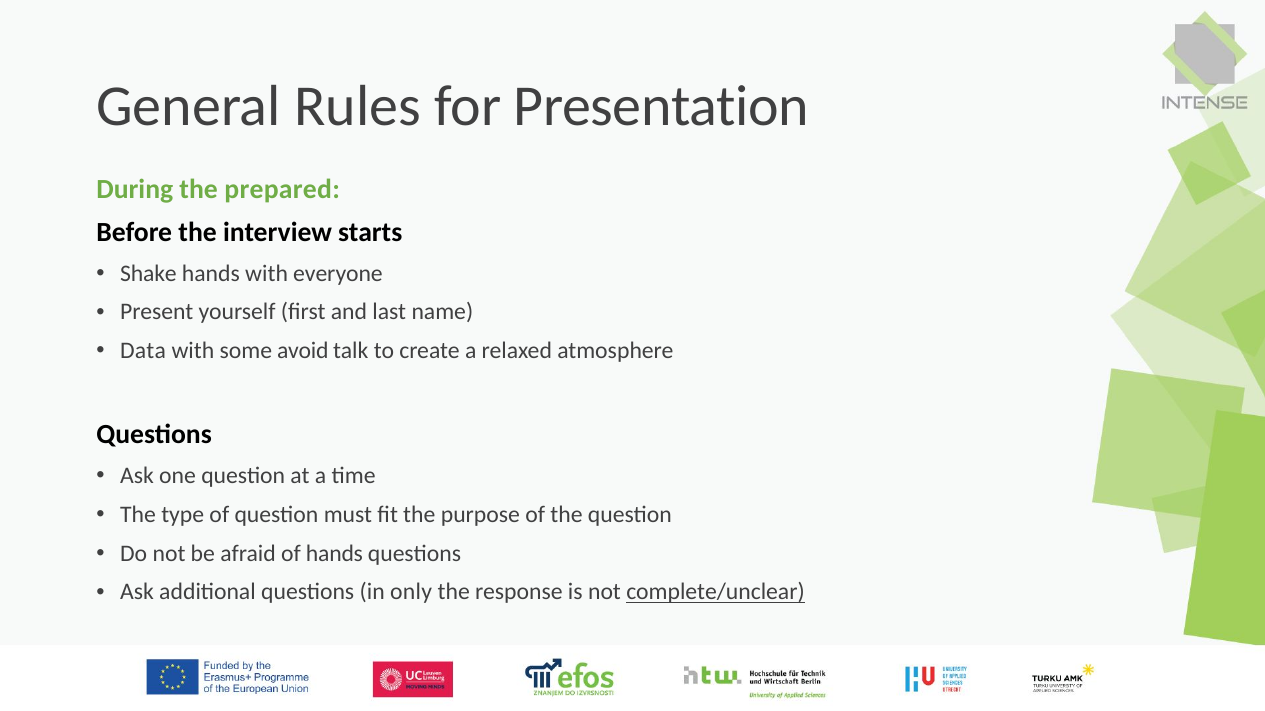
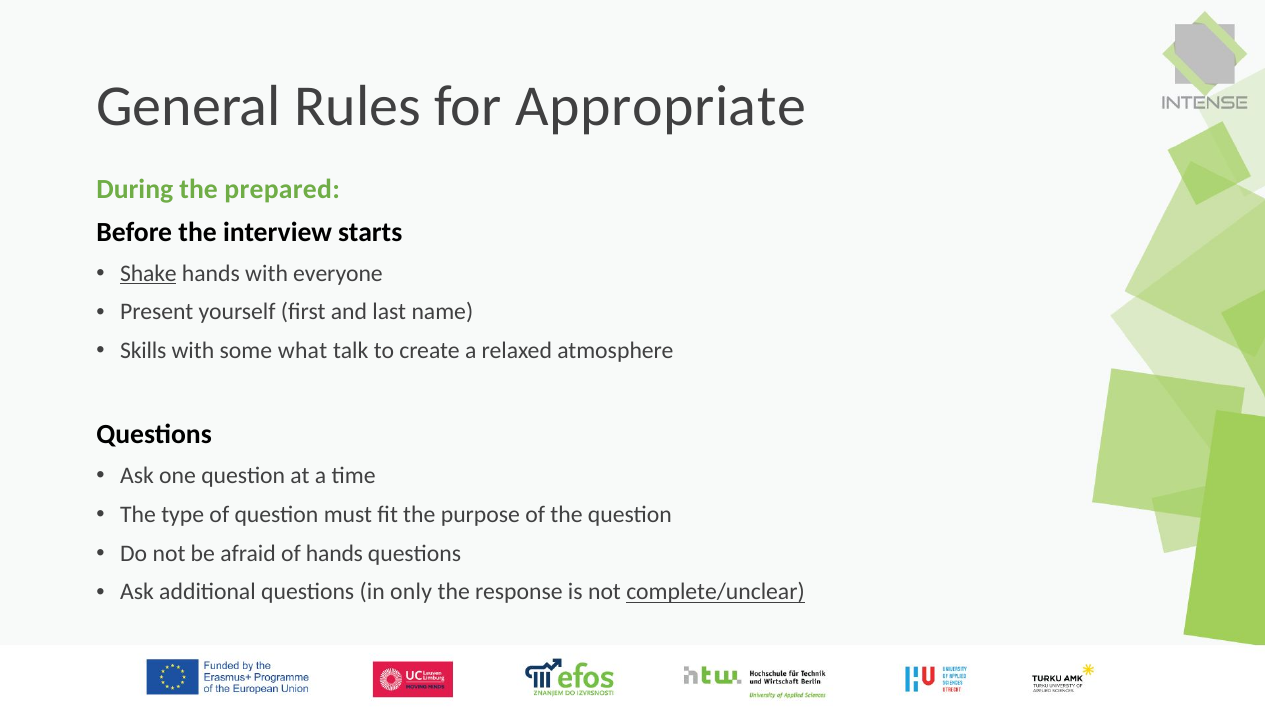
Presentation: Presentation -> Appropriate
Shake underline: none -> present
Data: Data -> Skills
avoid: avoid -> what
